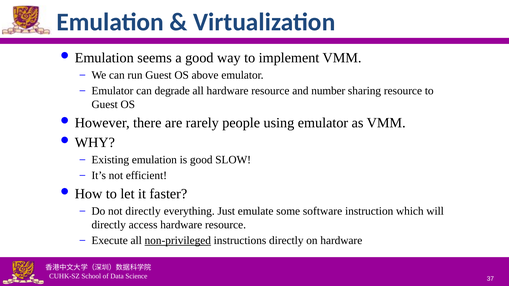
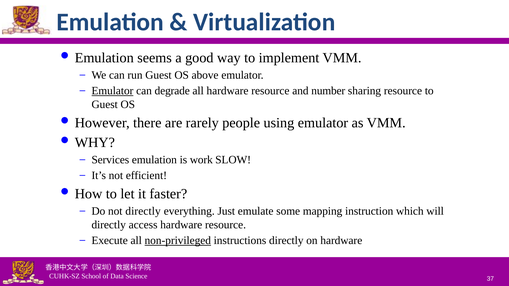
Emulator at (112, 91) underline: none -> present
Existing: Existing -> Services
is good: good -> work
software: software -> mapping
